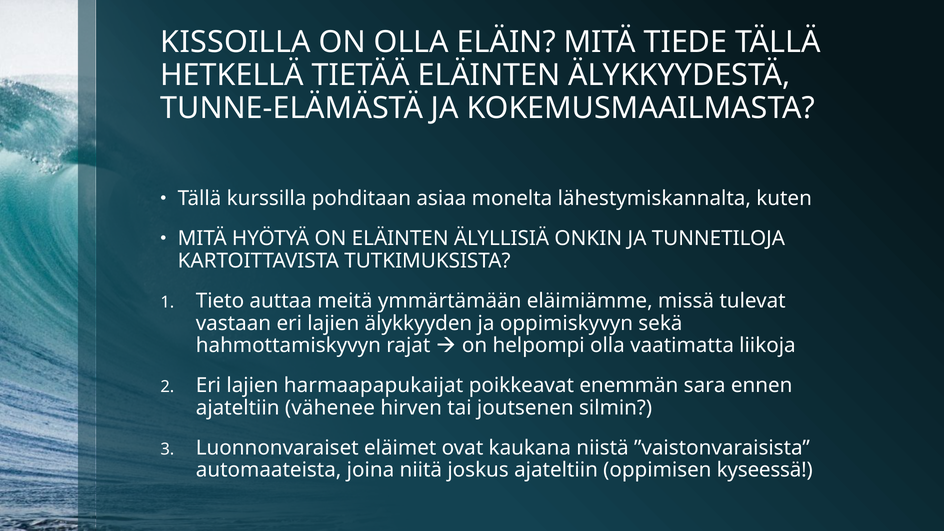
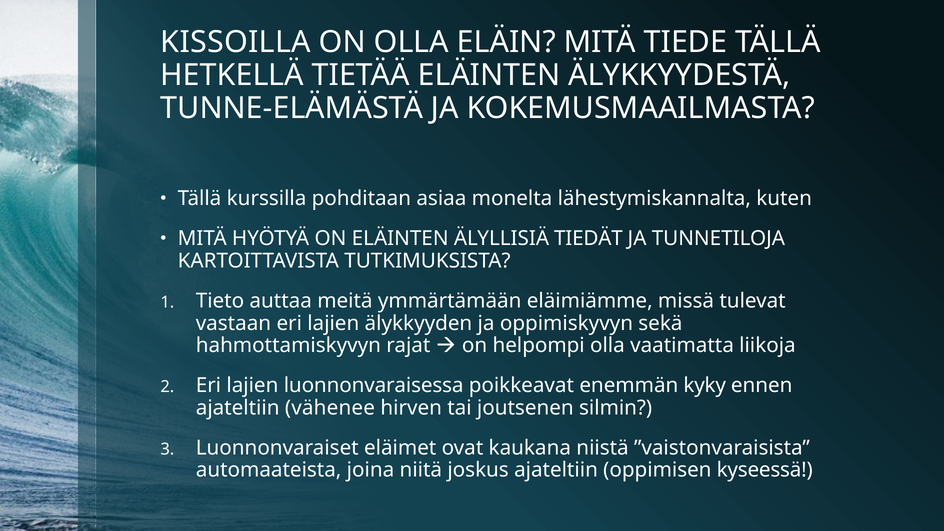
ONKIN: ONKIN -> TIEDÄT
harmaapapukaijat: harmaapapukaijat -> luonnonvaraisessa
sara: sara -> kyky
